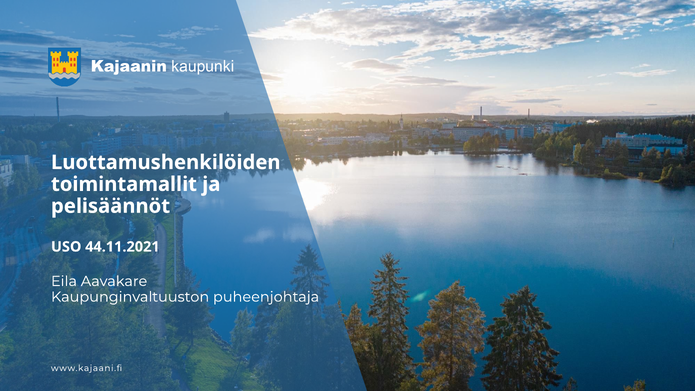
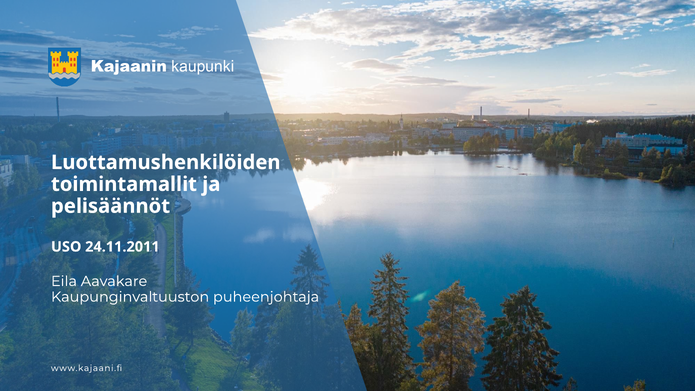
44.11.2021: 44.11.2021 -> 24.11.2011
